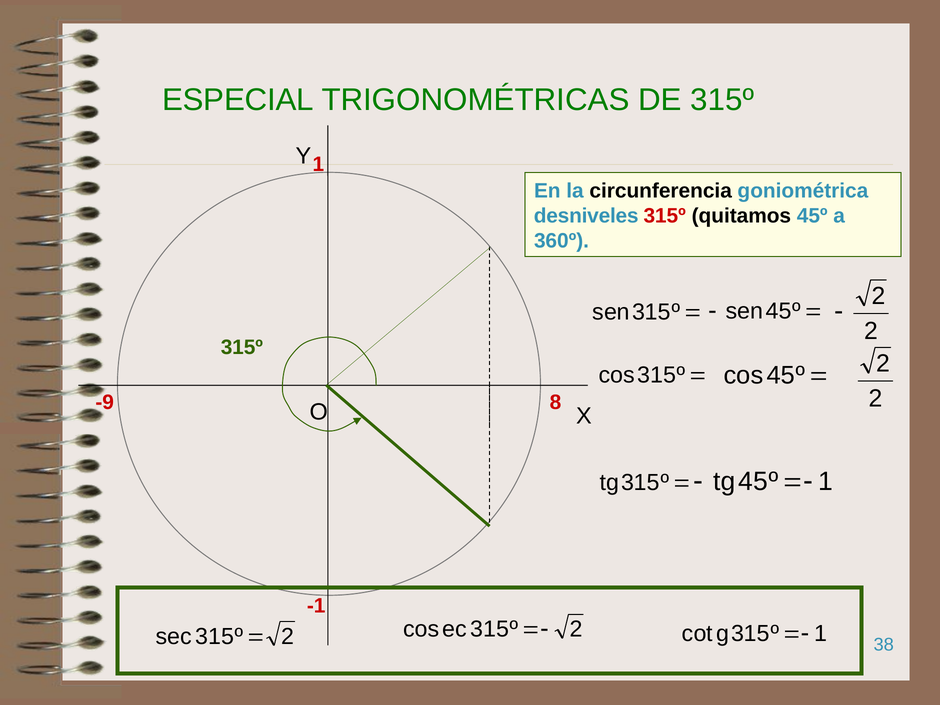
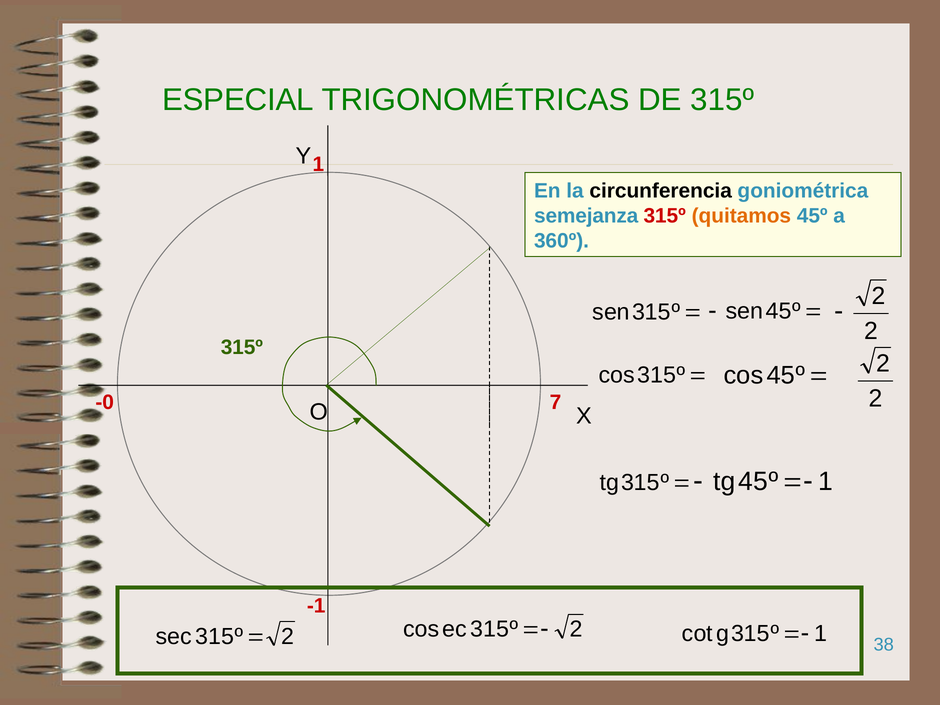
desniveles: desniveles -> semejanza
quitamos colour: black -> orange
-9: -9 -> -0
8: 8 -> 7
